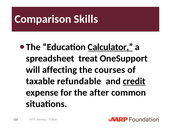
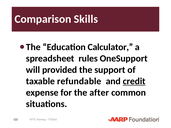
Calculator underline: present -> none
treat: treat -> rules
affecting: affecting -> provided
courses: courses -> support
